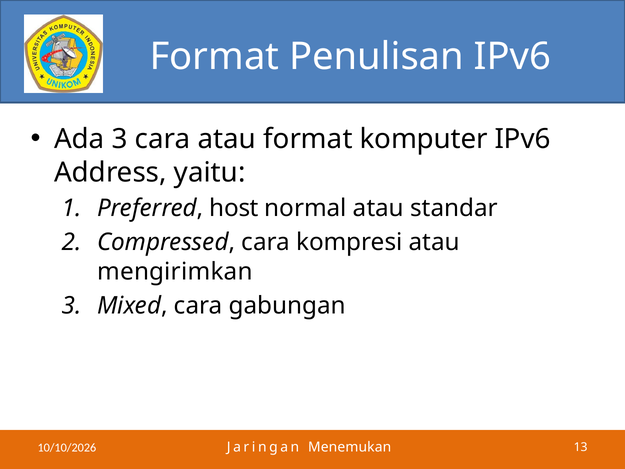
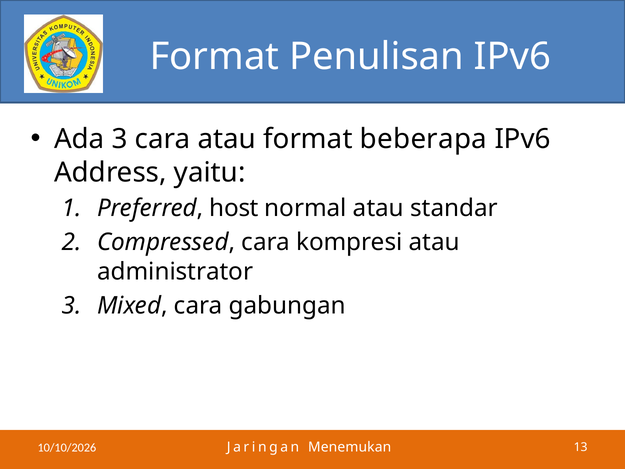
komputer: komputer -> beberapa
mengirimkan: mengirimkan -> administrator
